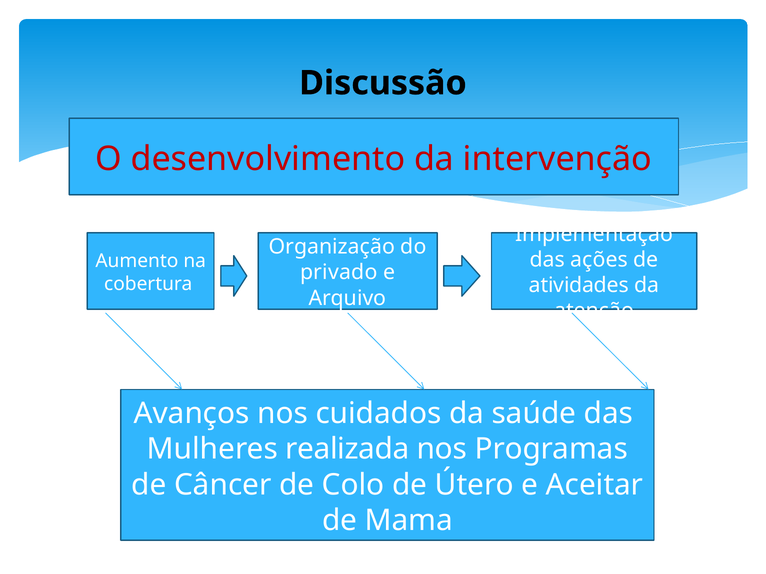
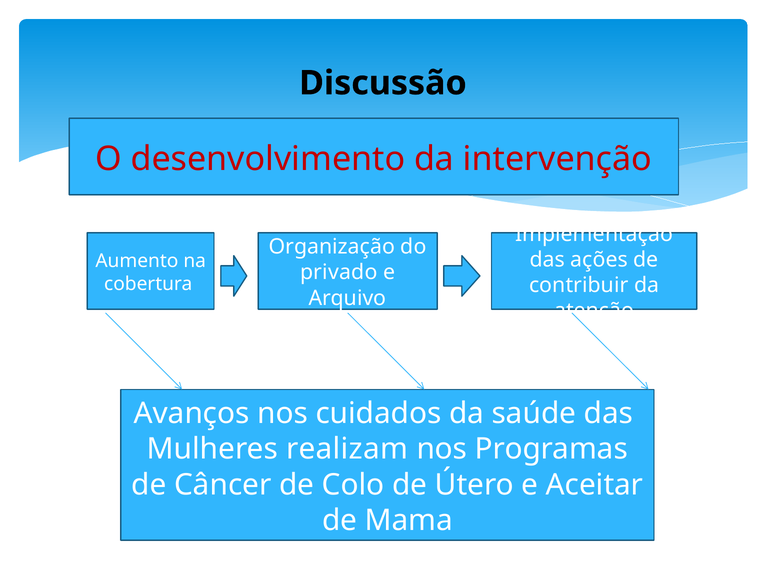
atividades: atividades -> contribuir
realizada: realizada -> realizam
